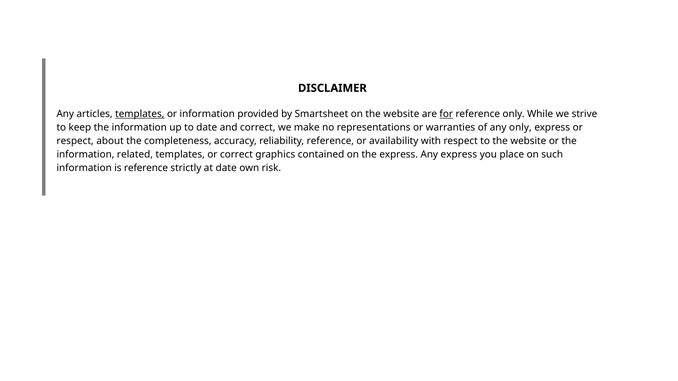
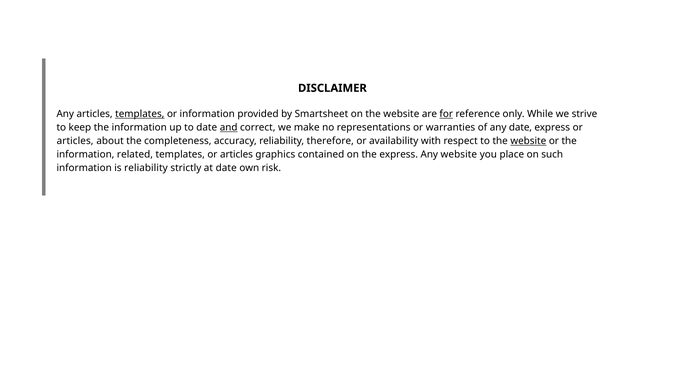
and underline: none -> present
any only: only -> date
respect at (75, 141): respect -> articles
reliability reference: reference -> therefore
website at (528, 141) underline: none -> present
templates or correct: correct -> articles
Any express: express -> website
is reference: reference -> reliability
